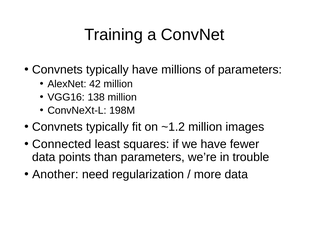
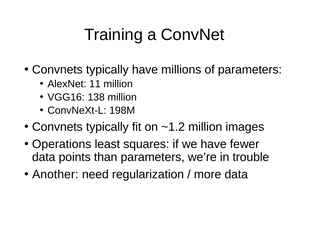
42: 42 -> 11
Connected: Connected -> Operations
